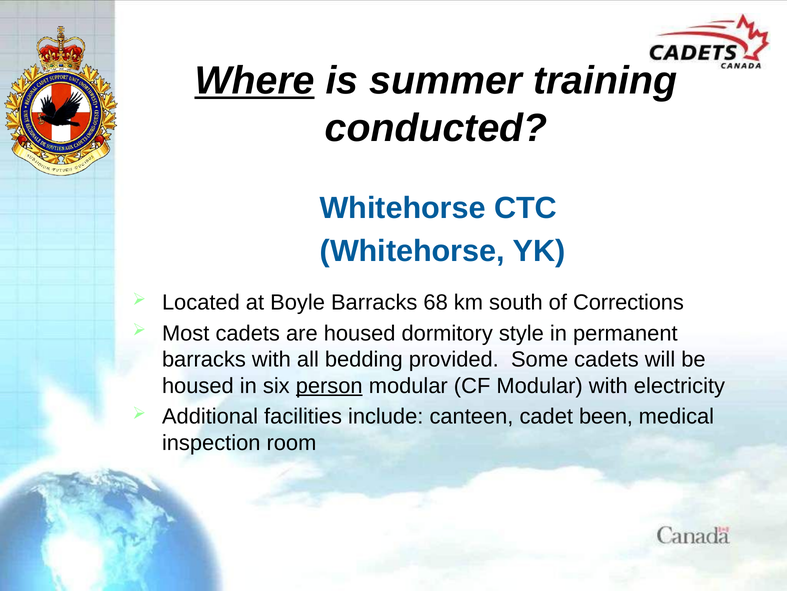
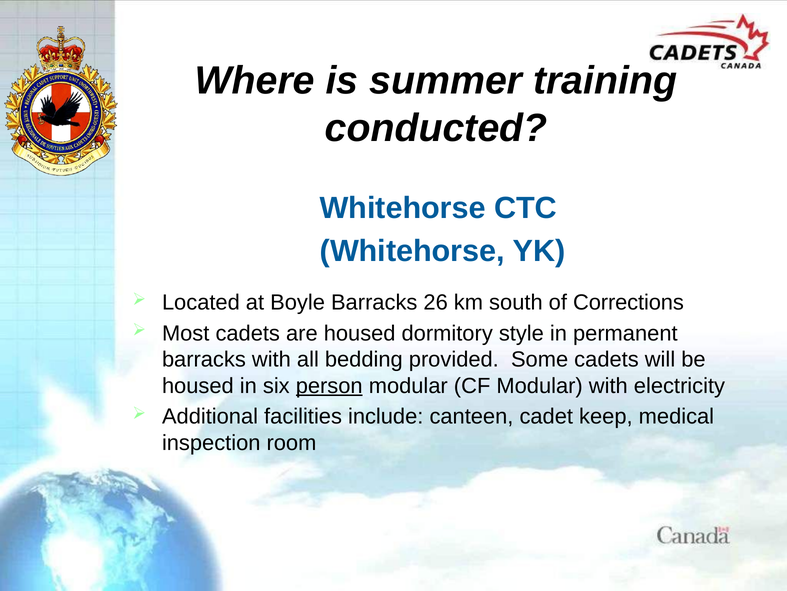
Where underline: present -> none
68: 68 -> 26
been: been -> keep
